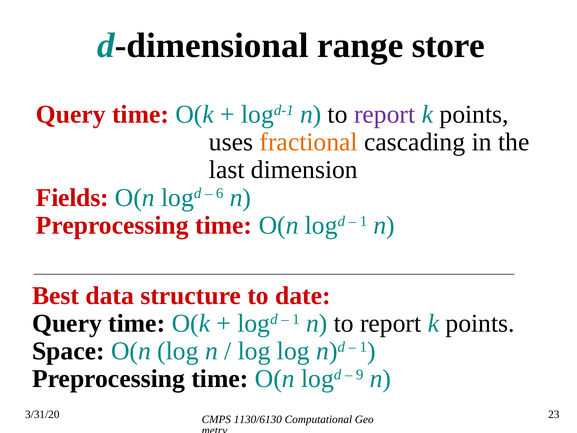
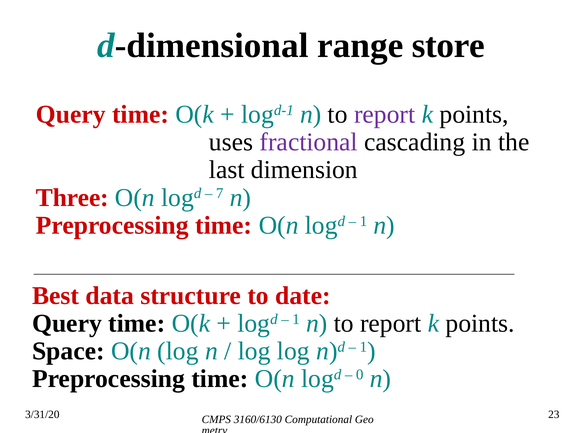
fractional colour: orange -> purple
Fields: Fields -> Three
6: 6 -> 7
9: 9 -> 0
1130/6130: 1130/6130 -> 3160/6130
